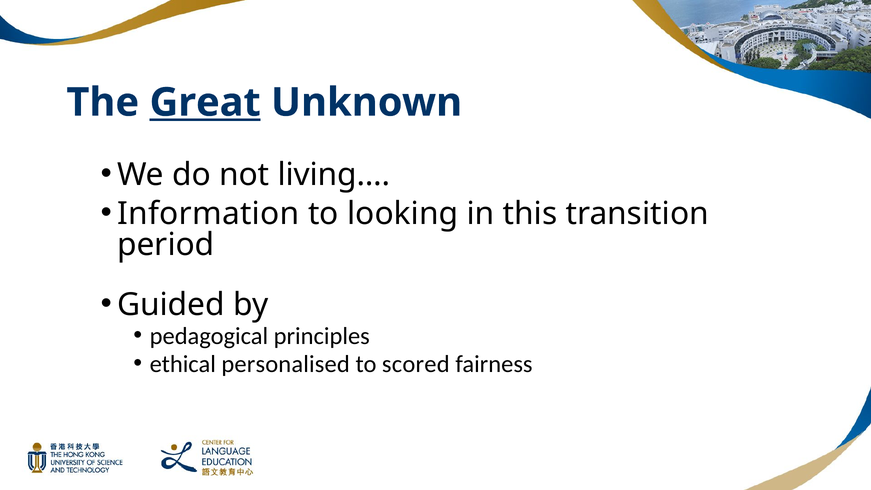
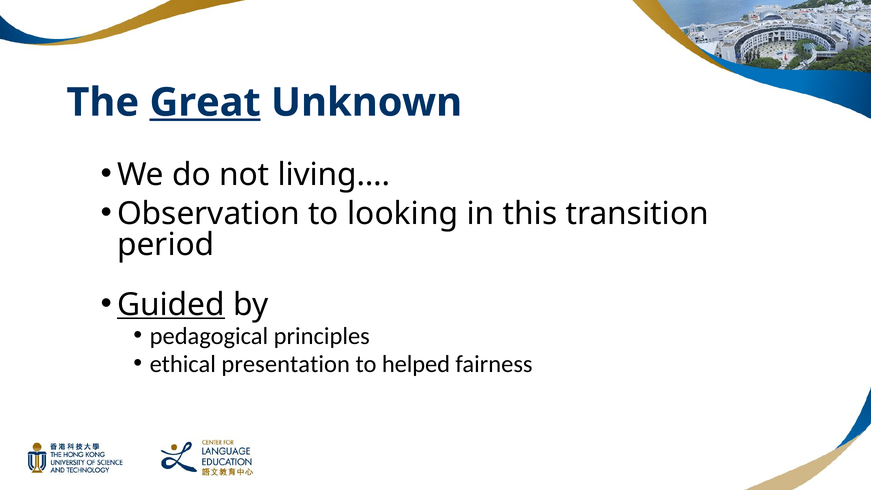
Information: Information -> Observation
Guided underline: none -> present
personalised: personalised -> presentation
scored: scored -> helped
